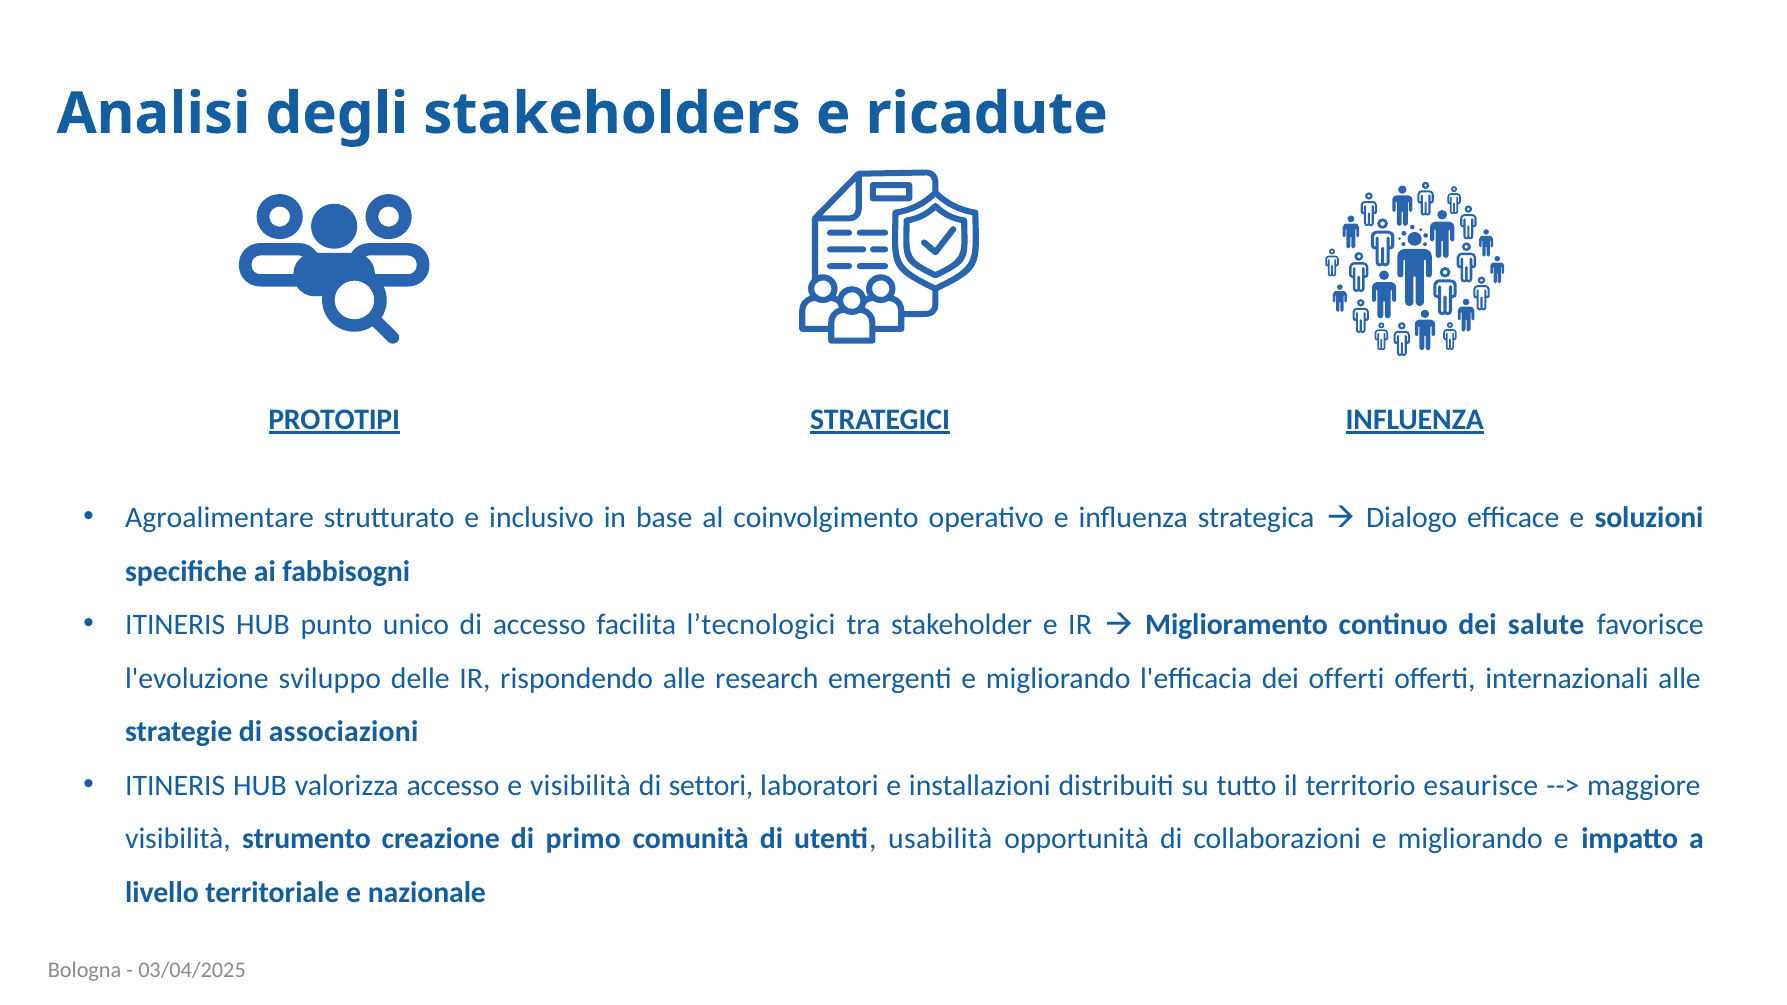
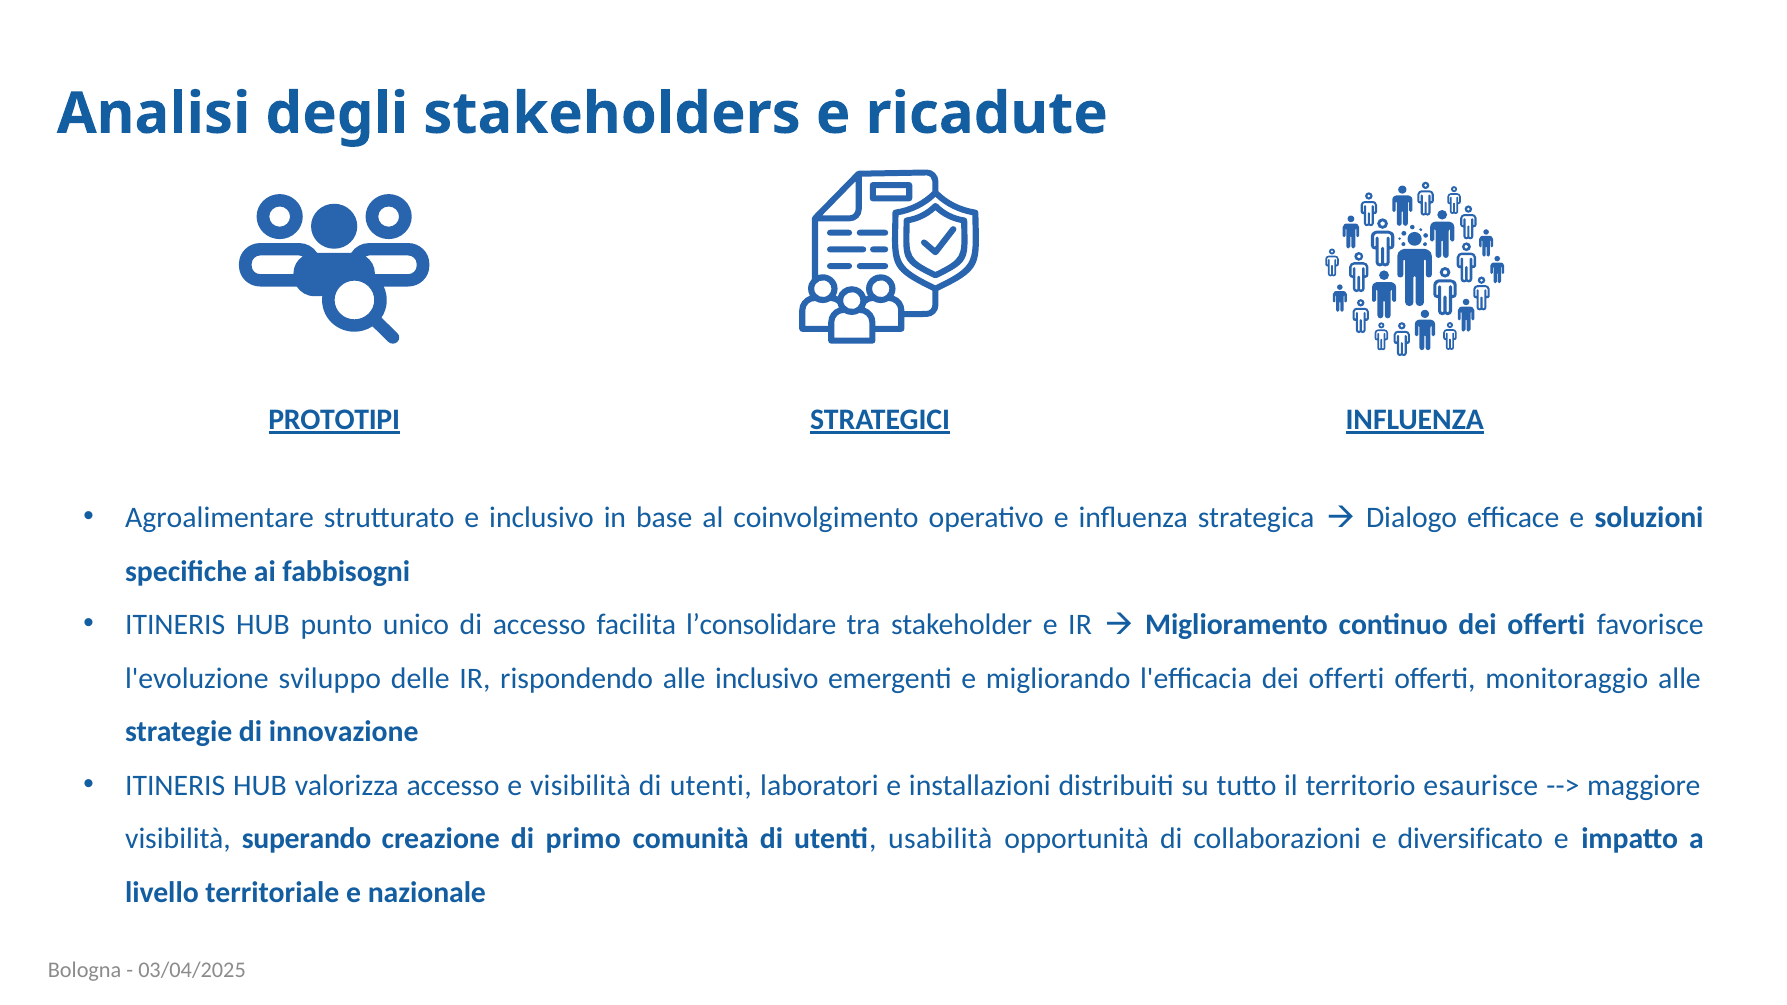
l’tecnologici: l’tecnologici -> l’consolidare
continuo dei salute: salute -> offerti
alle research: research -> inclusivo
internazionali: internazionali -> monitoraggio
associazioni: associazioni -> innovazione
settori at (711, 786): settori -> utenti
strumento: strumento -> superando
collaborazioni e migliorando: migliorando -> diversificato
